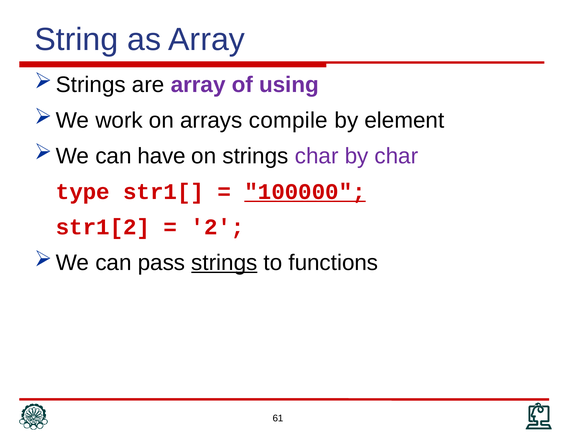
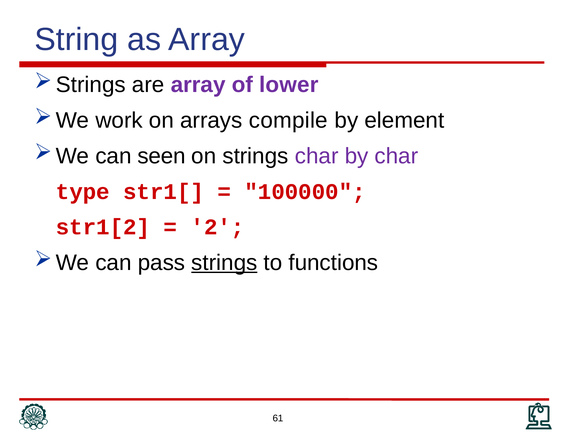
using: using -> lower
have: have -> seen
100000 underline: present -> none
